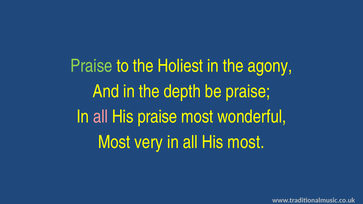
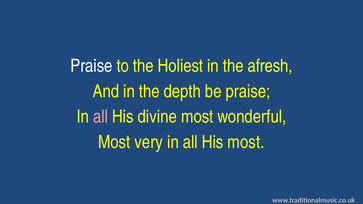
Praise at (91, 66) colour: light green -> white
agony: agony -> afresh
His praise: praise -> divine
